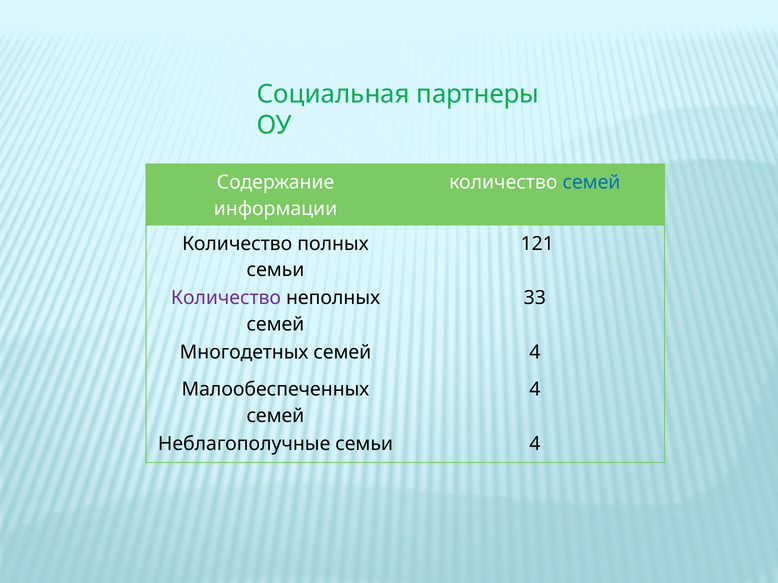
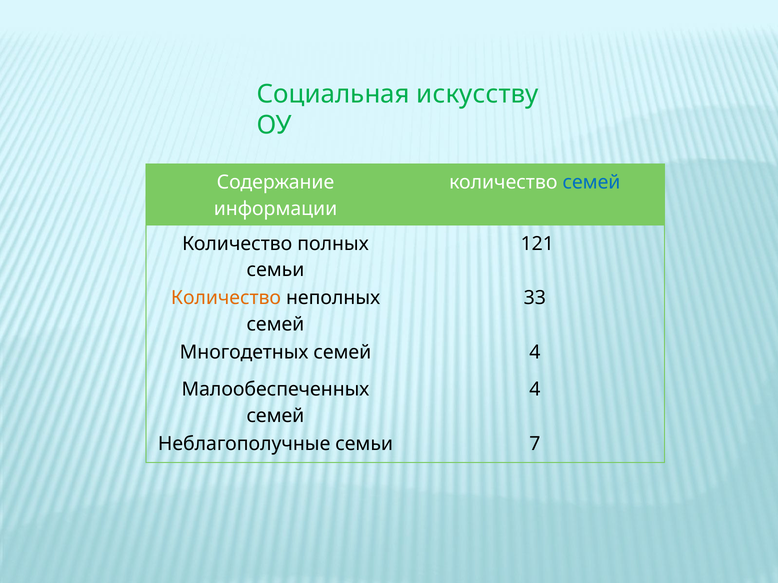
партнеры: партнеры -> искусству
Количество at (226, 298) colour: purple -> orange
семьи 4: 4 -> 7
